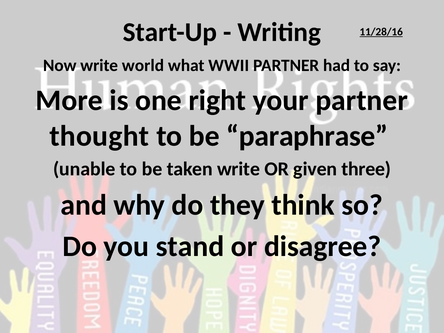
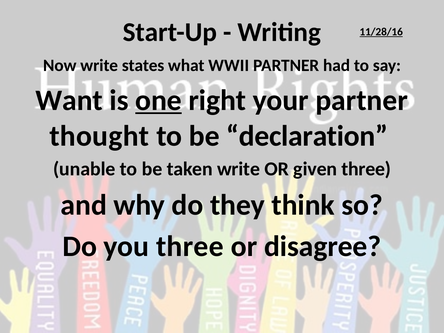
world: world -> states
More: More -> Want
one underline: none -> present
paraphrase: paraphrase -> declaration
you stand: stand -> three
